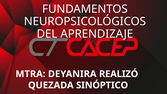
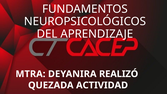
SINÓPTICO: SINÓPTICO -> ACTIVIDAD
